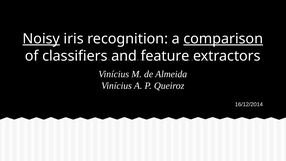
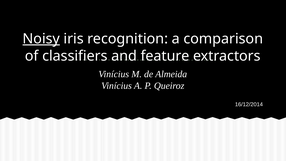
comparison underline: present -> none
